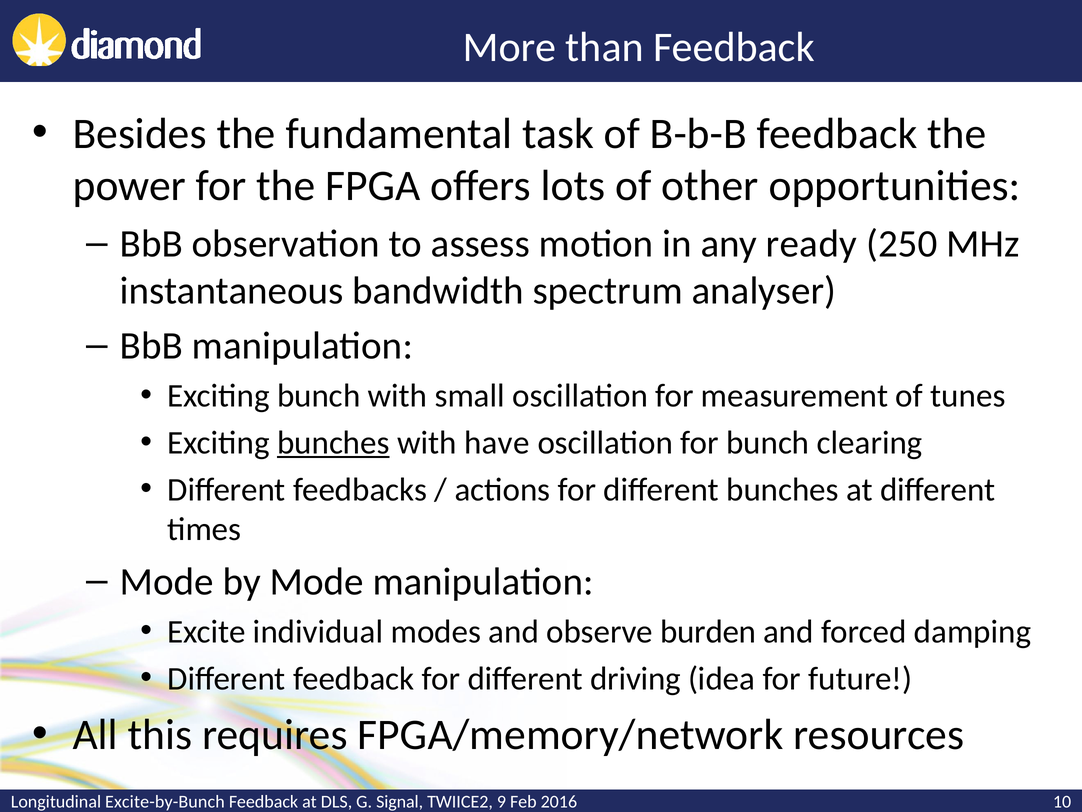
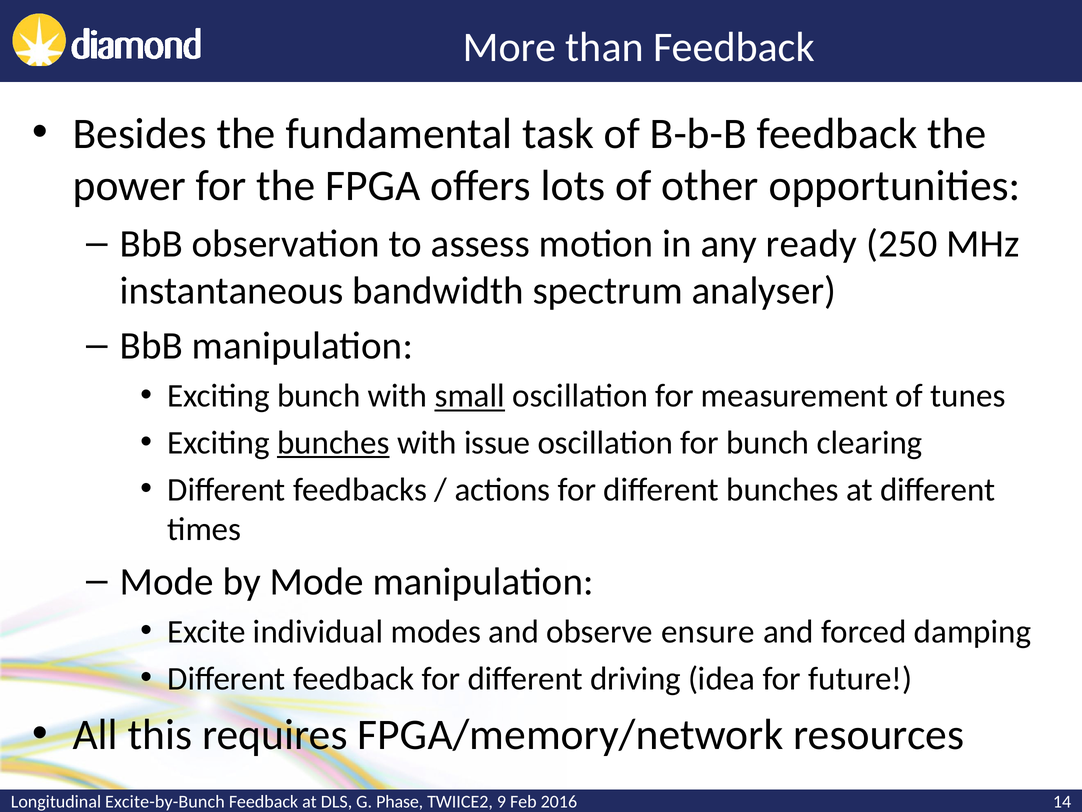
small underline: none -> present
have: have -> issue
burden: burden -> ensure
Signal: Signal -> Phase
10: 10 -> 14
